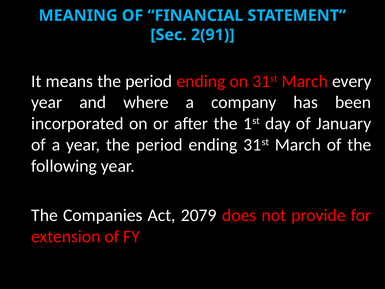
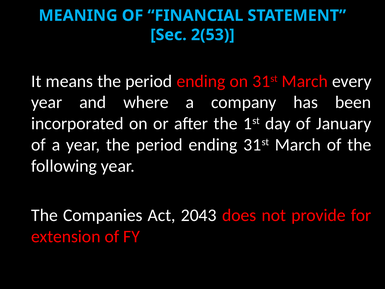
2(91: 2(91 -> 2(53
2079: 2079 -> 2043
